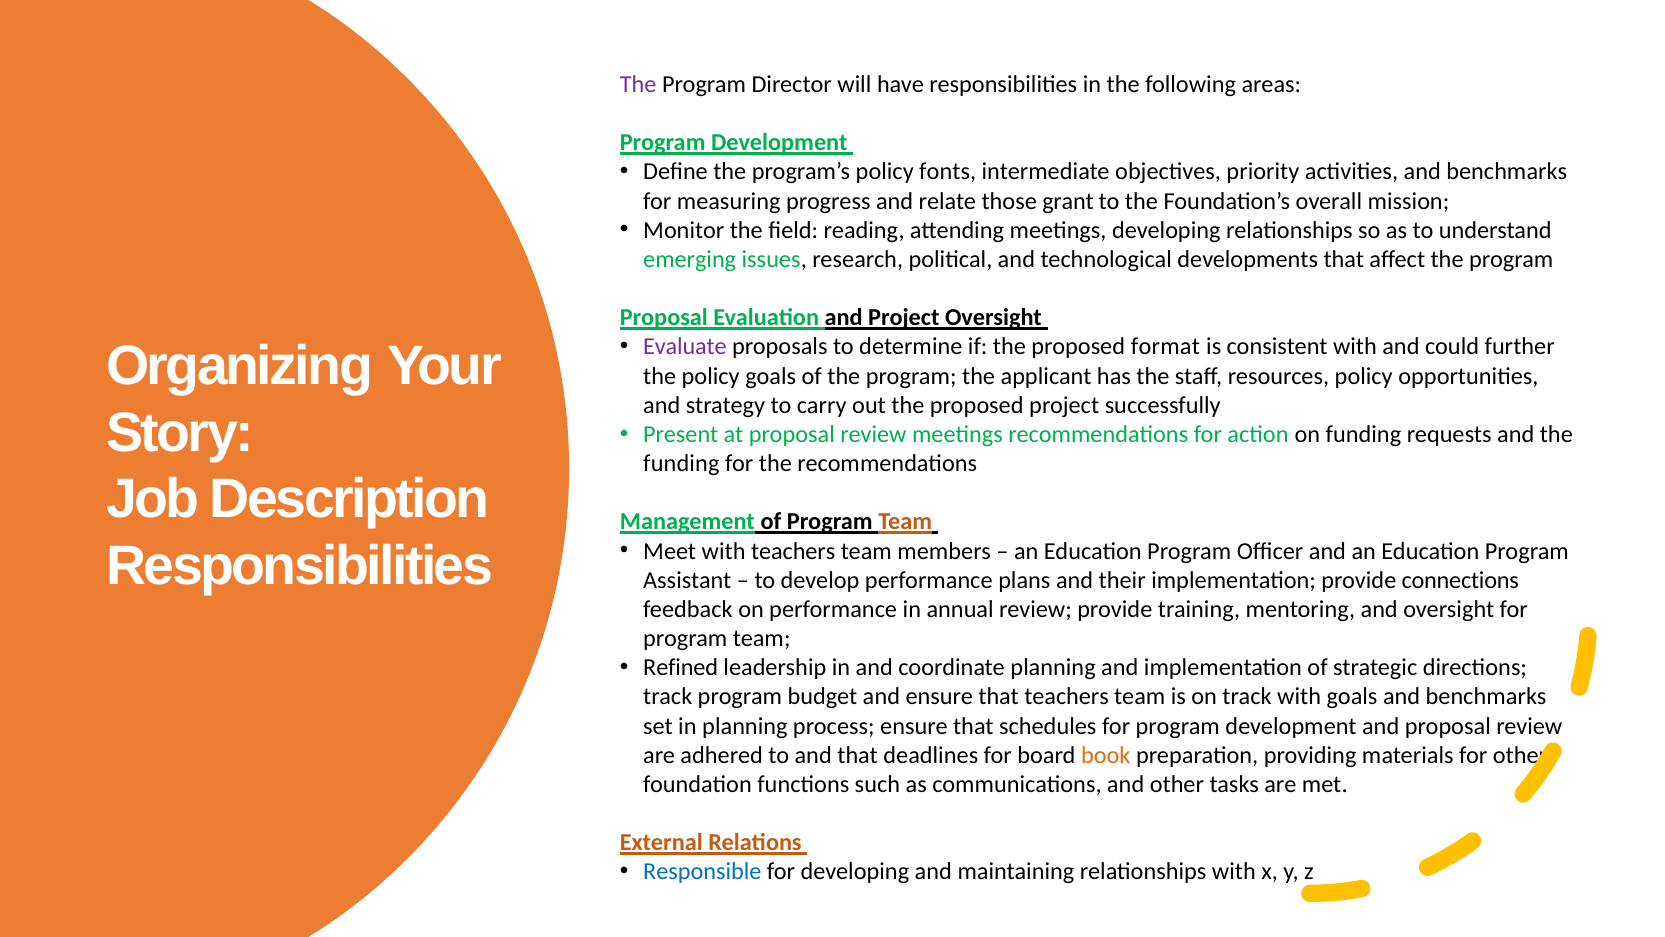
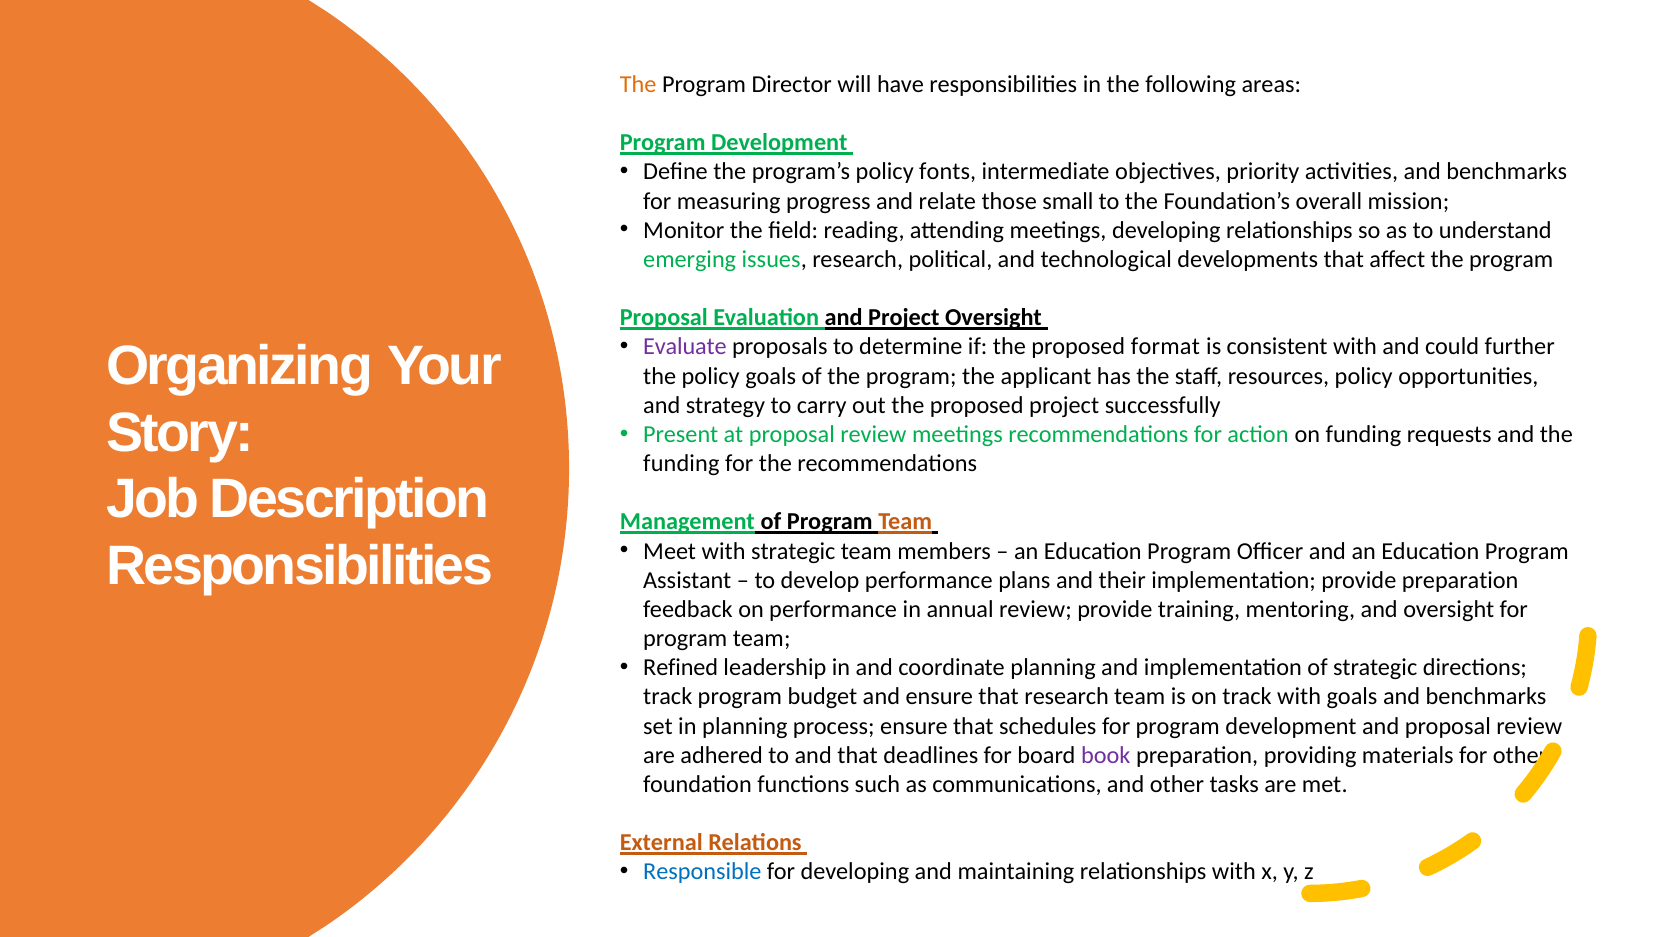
The at (638, 84) colour: purple -> orange
grant: grant -> small
with teachers: teachers -> strategic
provide connections: connections -> preparation
that teachers: teachers -> research
book colour: orange -> purple
